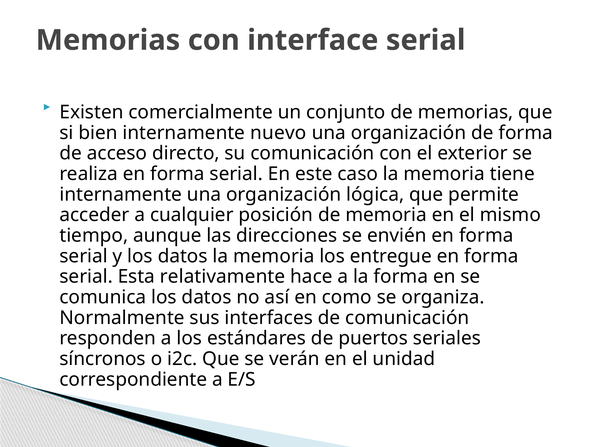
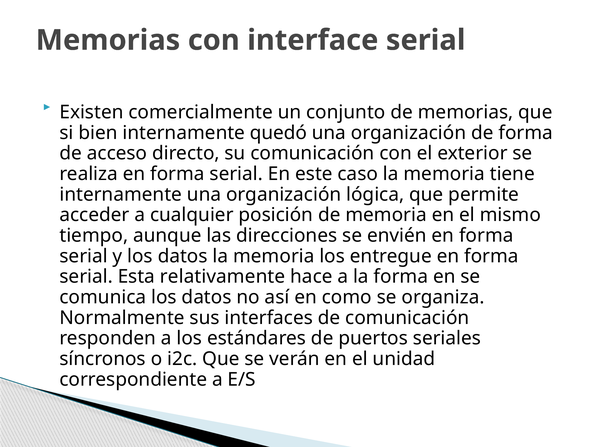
nuevo: nuevo -> quedó
